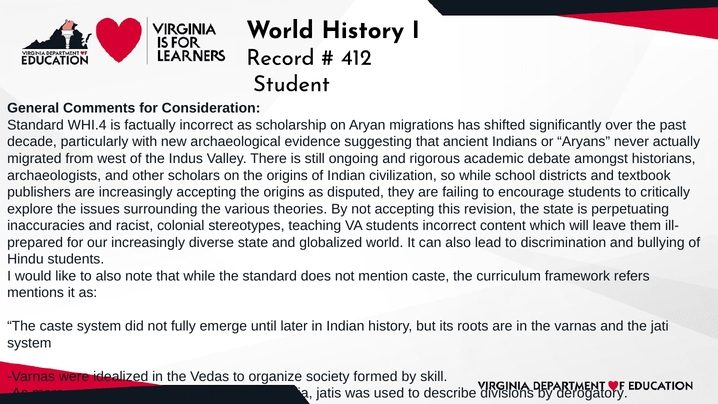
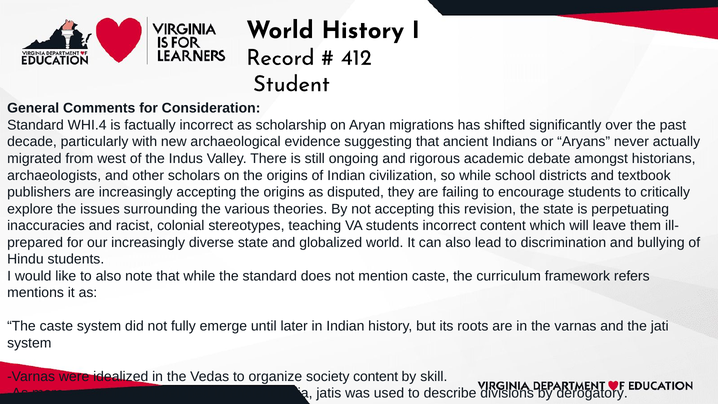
society formed: formed -> content
